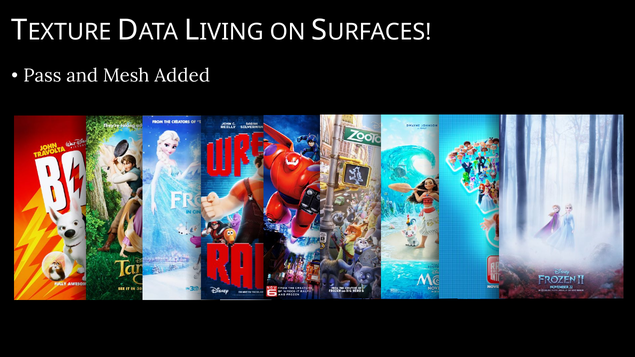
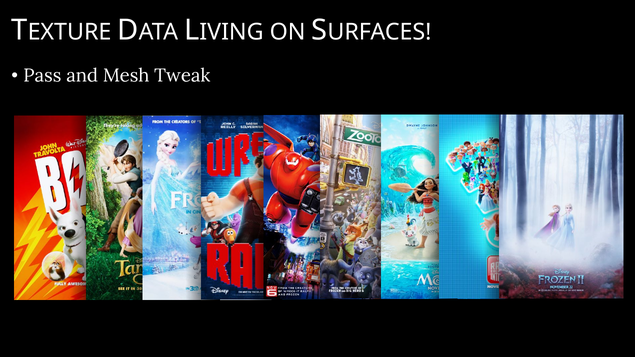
Added: Added -> Tweak
